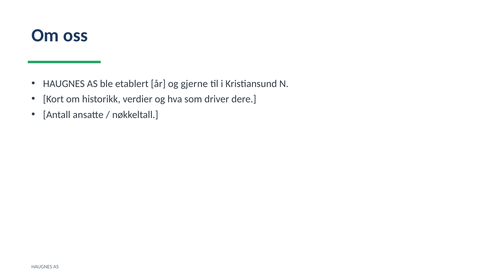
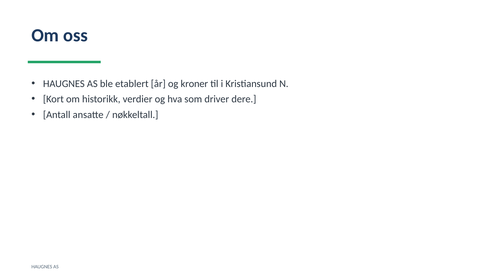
gjerne: gjerne -> kroner
